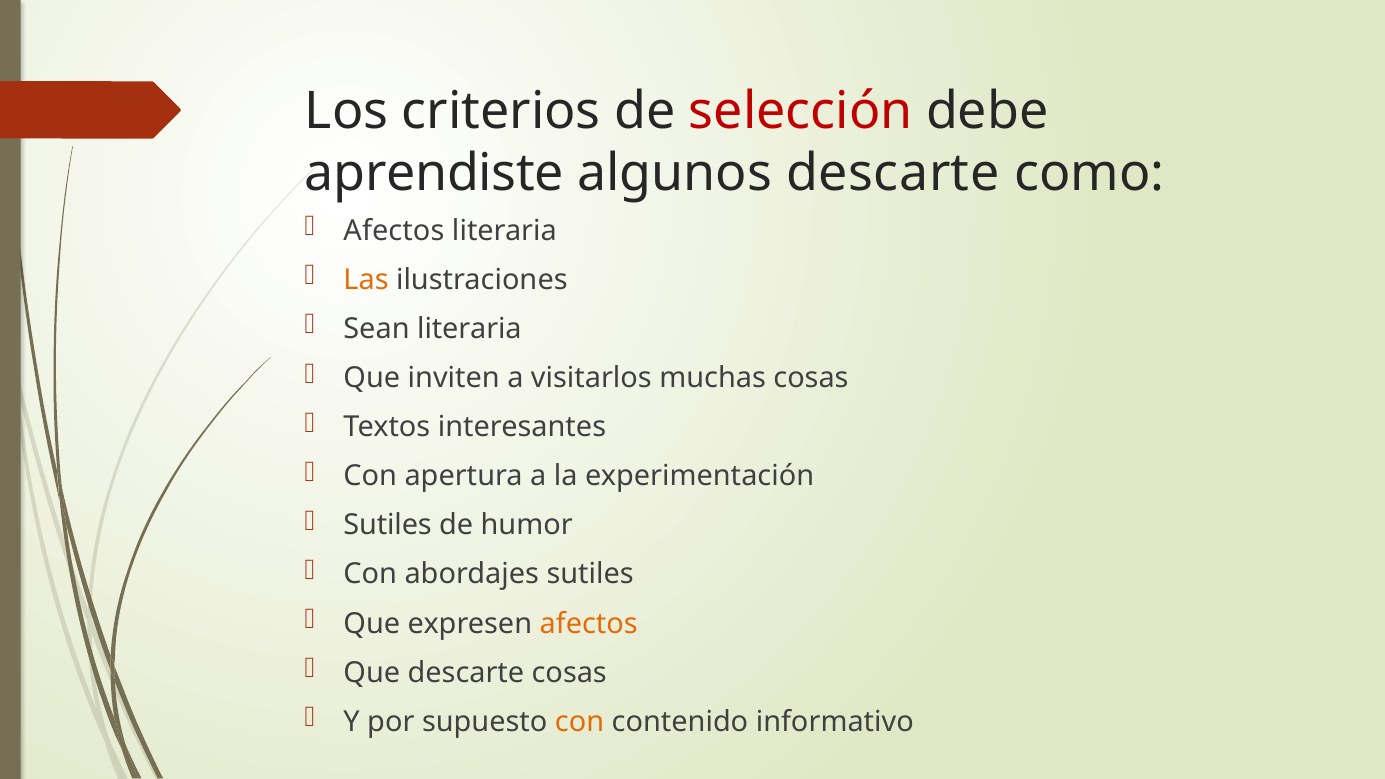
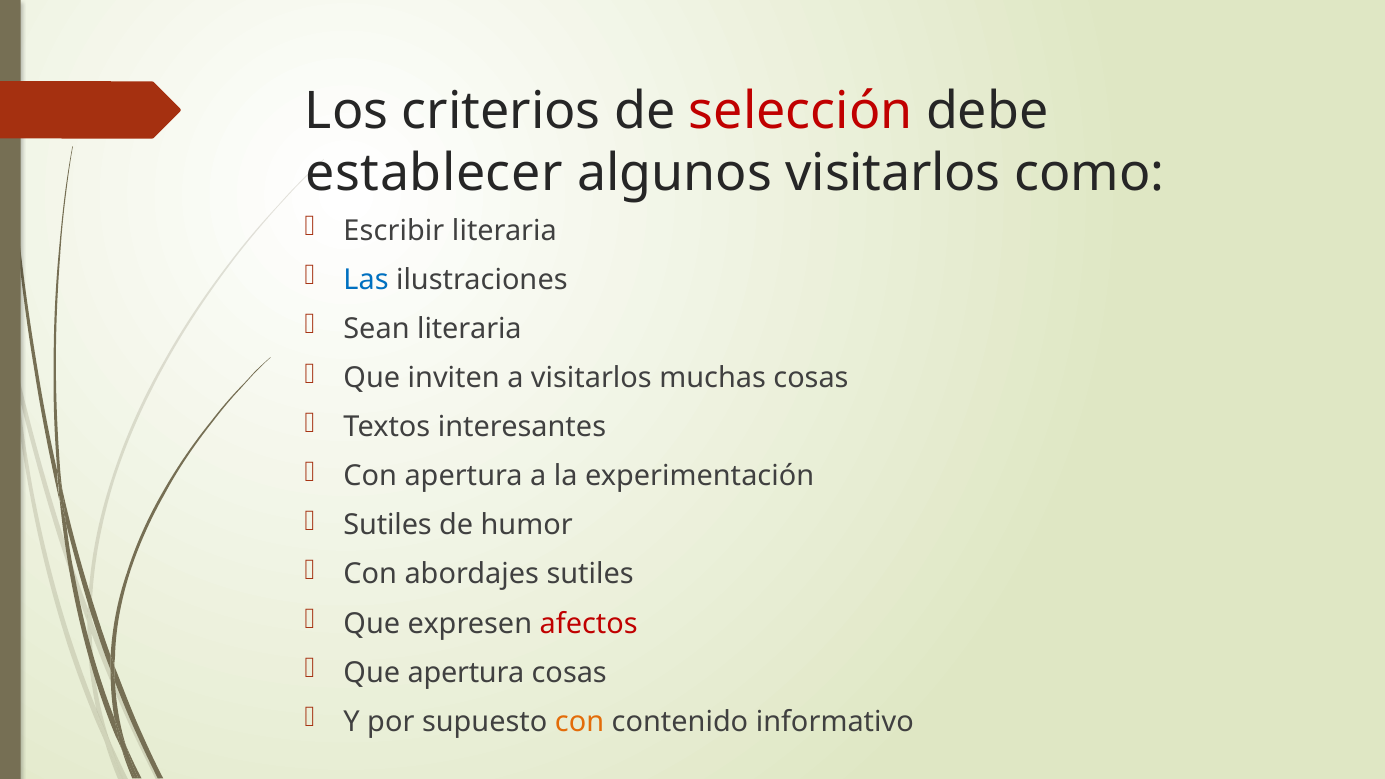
aprendiste: aprendiste -> establecer
algunos descarte: descarte -> visitarlos
Afectos at (394, 231): Afectos -> Escribir
Las colour: orange -> blue
afectos at (589, 624) colour: orange -> red
Que descarte: descarte -> apertura
